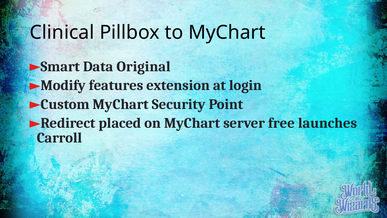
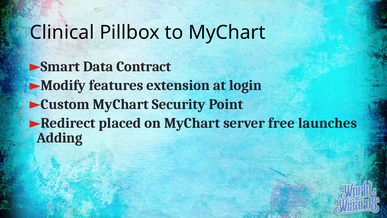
Original: Original -> Contract
Carroll: Carroll -> Adding
